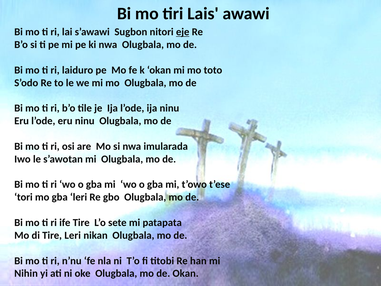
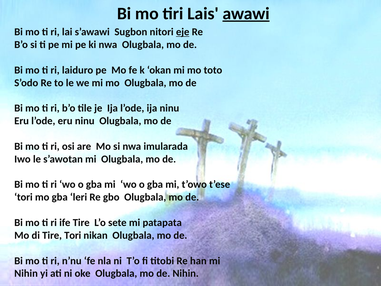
awawi underline: none -> present
Tire Leri: Leri -> Tori
de Okan: Okan -> Nihin
